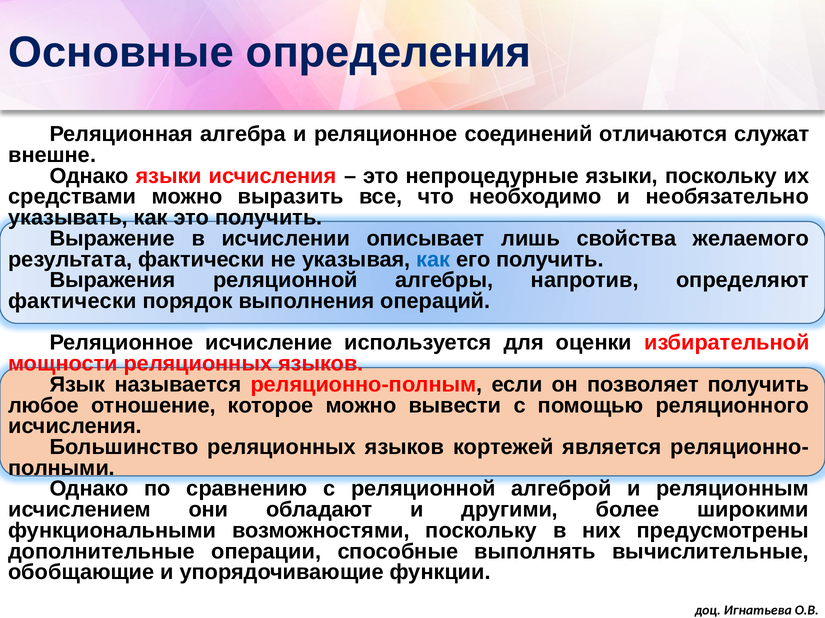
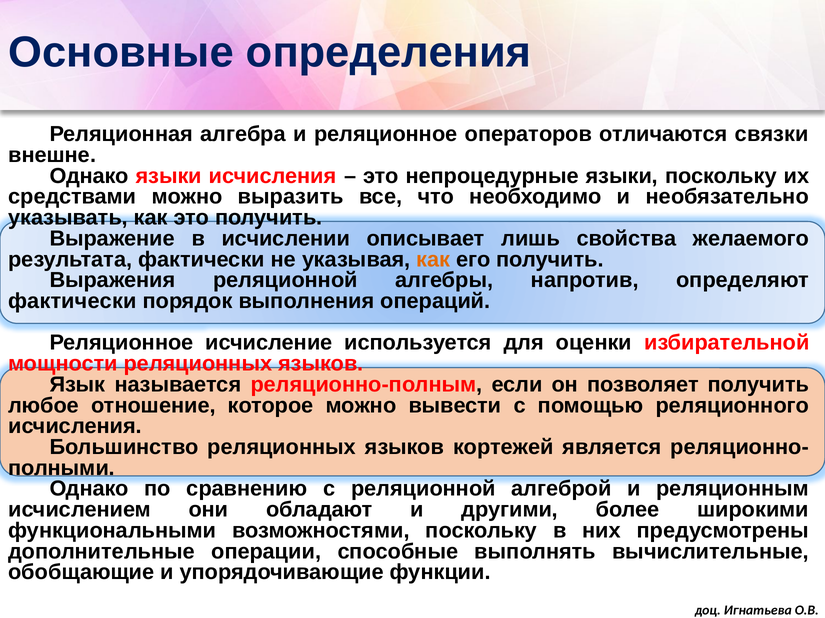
соединений: соединений -> операторов
служат: служат -> связки
как at (433, 260) colour: blue -> orange
